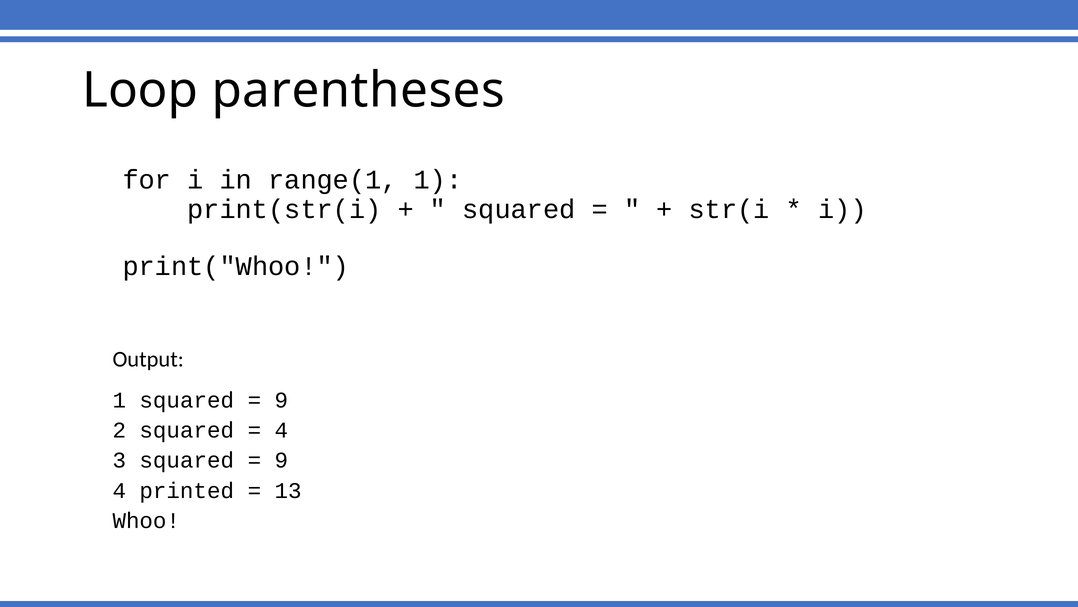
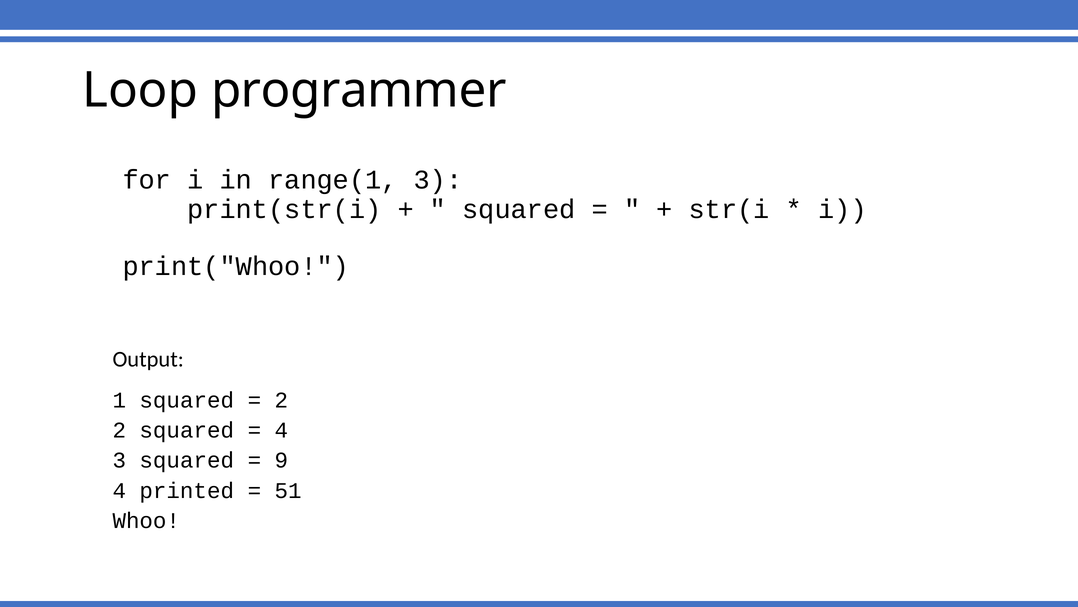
parentheses: parentheses -> programmer
range(1 1: 1 -> 3
9 at (281, 400): 9 -> 2
13: 13 -> 51
